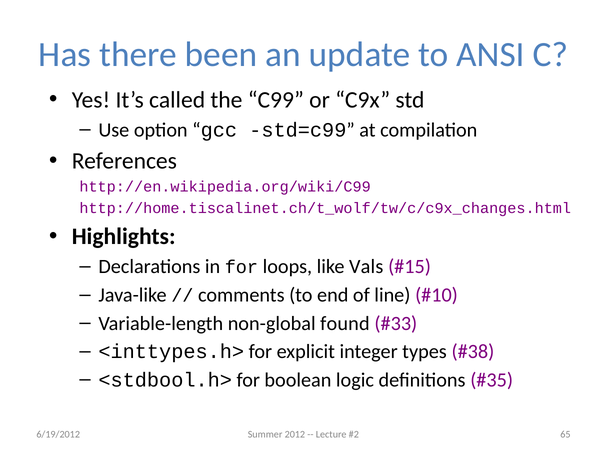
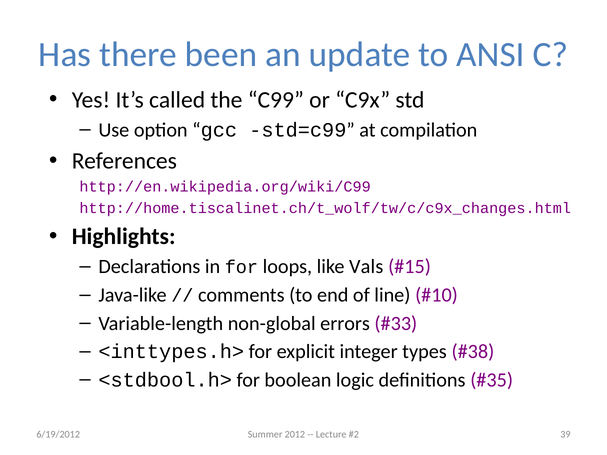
found: found -> errors
65: 65 -> 39
